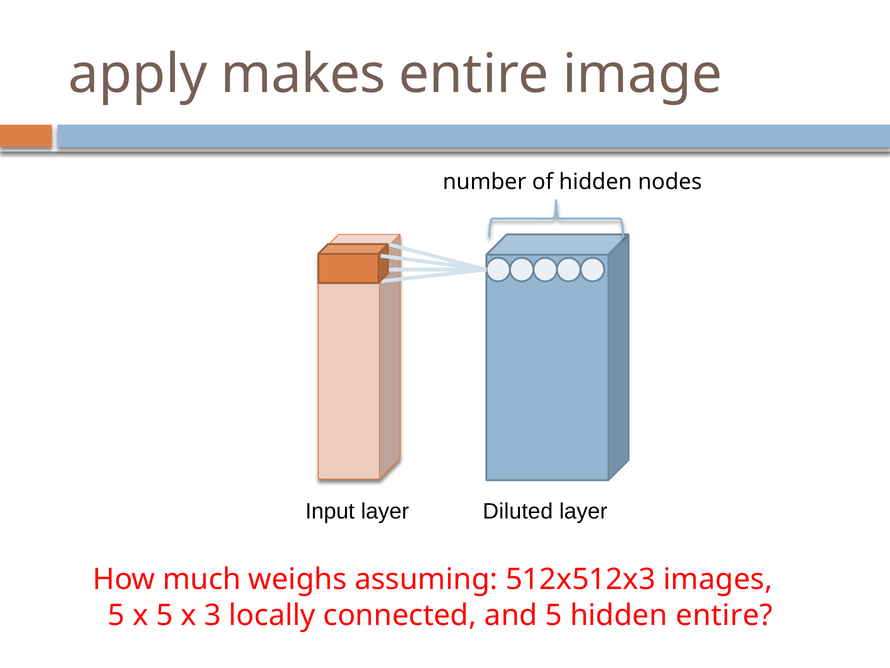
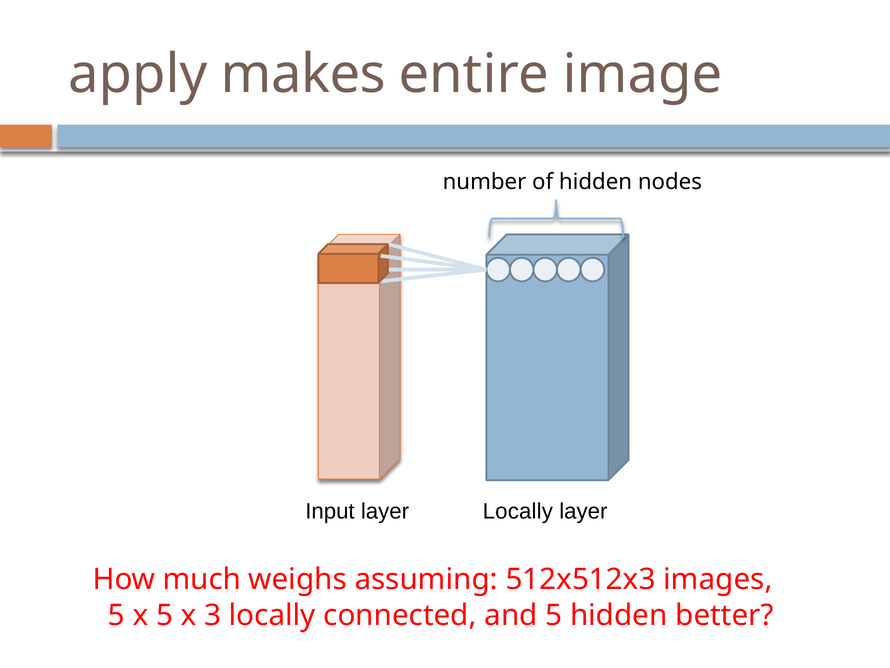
layer Diluted: Diluted -> Locally
hidden entire: entire -> better
